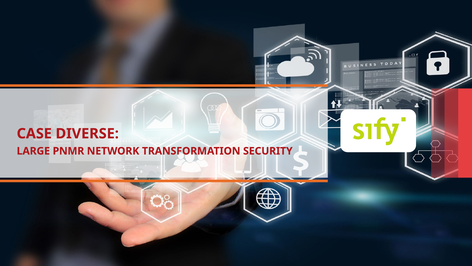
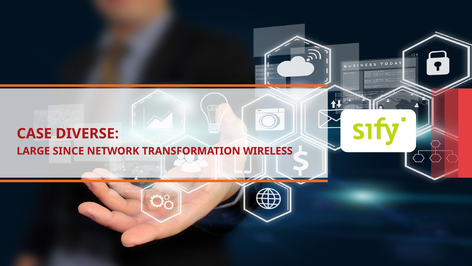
PNMR: PNMR -> SINCE
SECURITY: SECURITY -> WIRELESS
